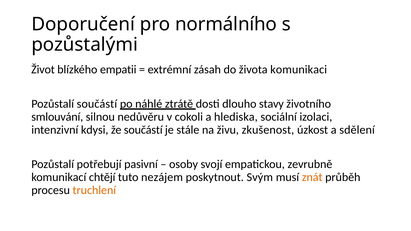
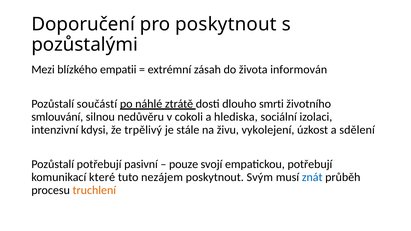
pro normálního: normálního -> poskytnout
Život: Život -> Mezi
komunikaci: komunikaci -> informován
stavy: stavy -> smrti
že součástí: součástí -> trpělivý
zkušenost: zkušenost -> vykolejení
osoby: osoby -> pouze
empatickou zevrubně: zevrubně -> potřebují
chtějí: chtějí -> které
znát colour: orange -> blue
